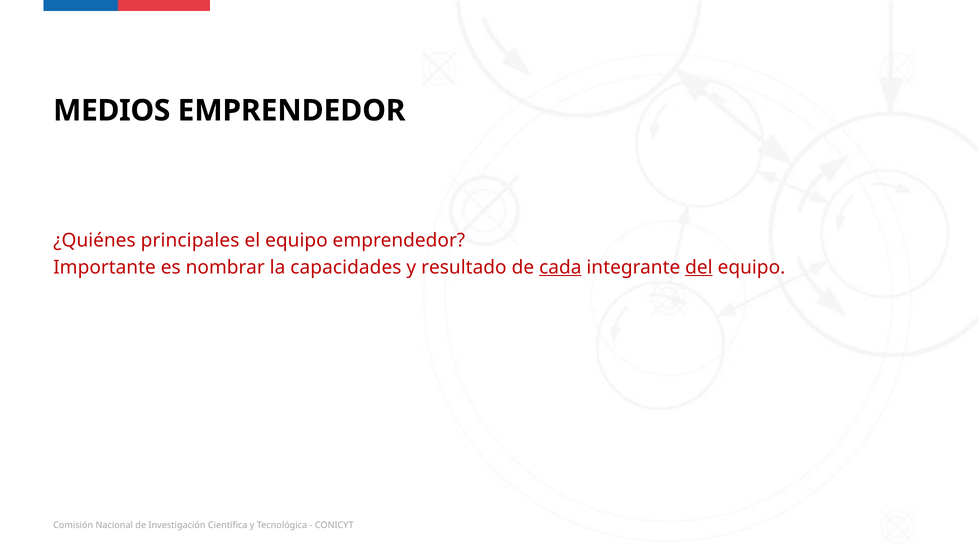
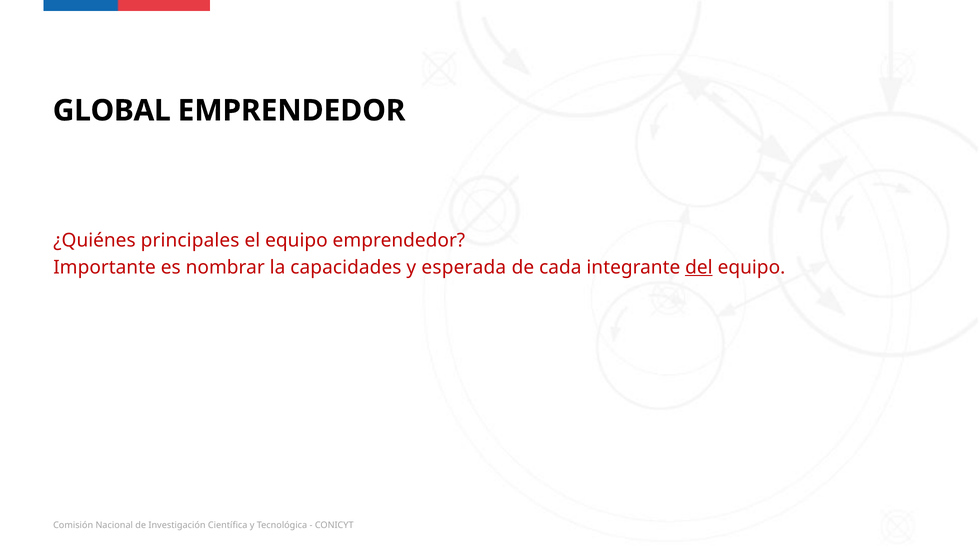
MEDIOS: MEDIOS -> GLOBAL
resultado: resultado -> esperada
cada underline: present -> none
